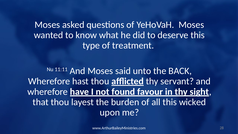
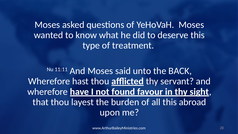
wicked: wicked -> abroad
